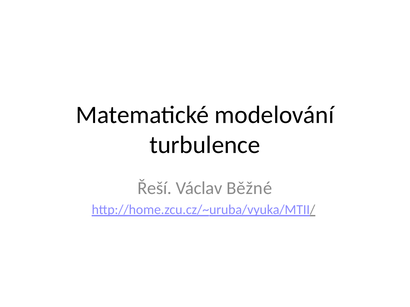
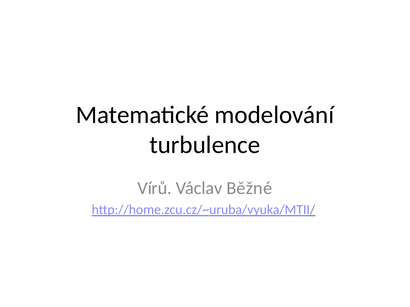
Řeší: Řeší -> Vírů
